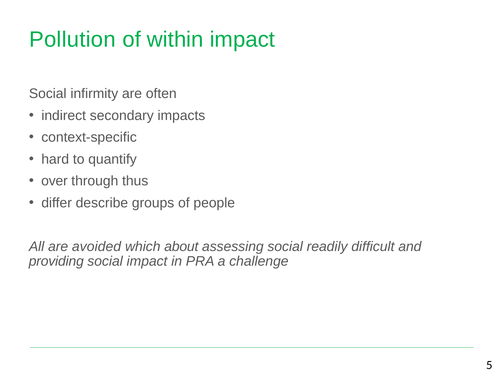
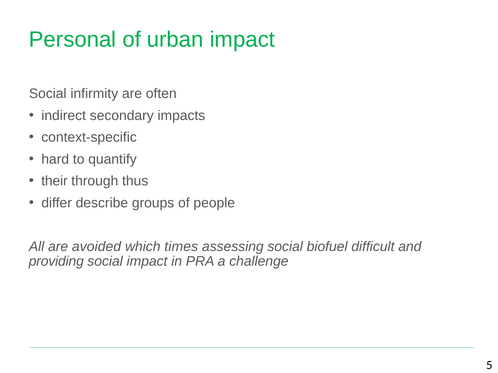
Pollution: Pollution -> Personal
within: within -> urban
over: over -> their
about: about -> times
readily: readily -> biofuel
